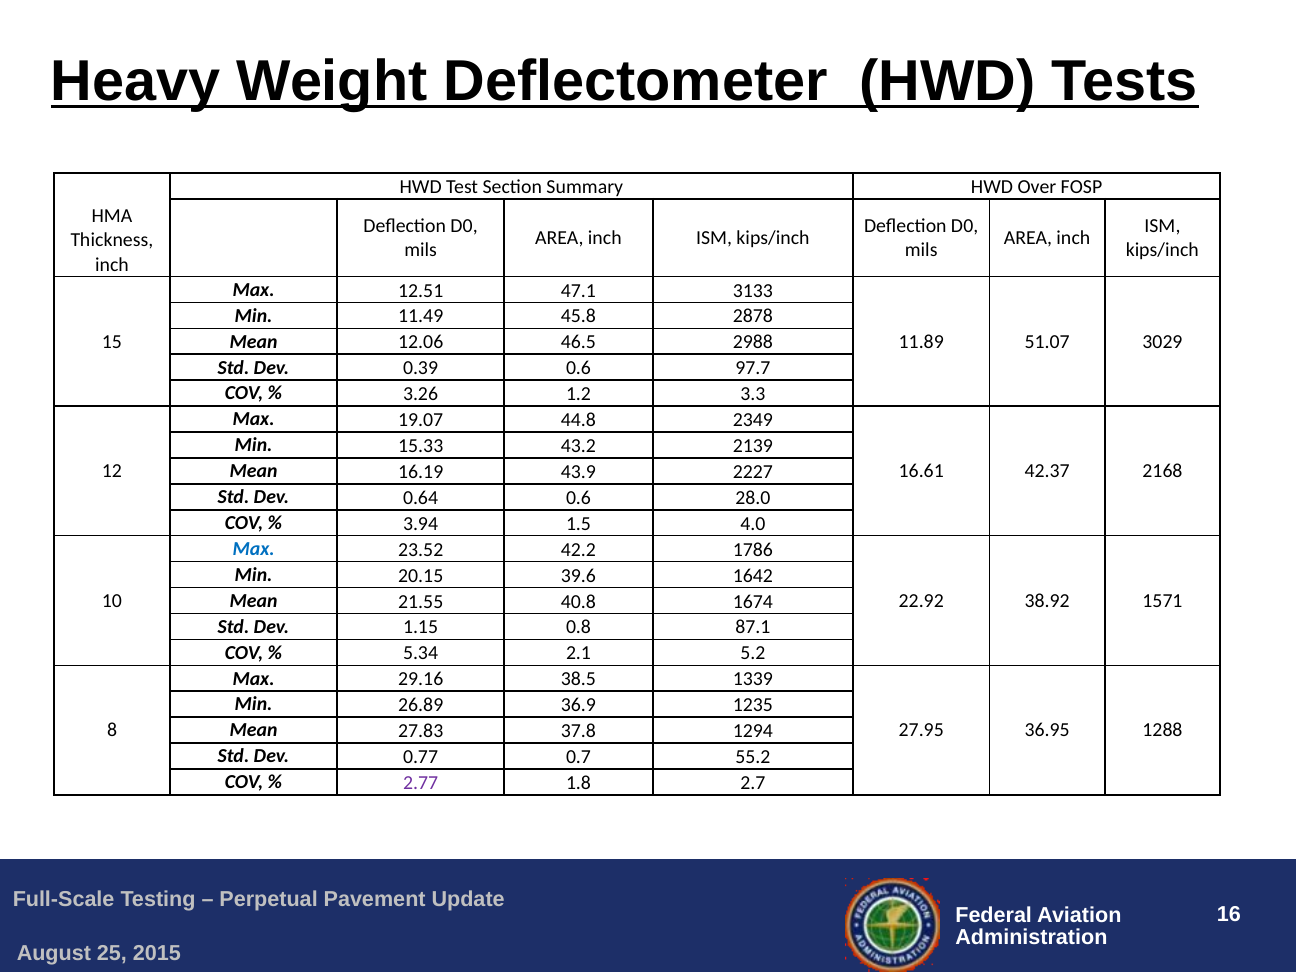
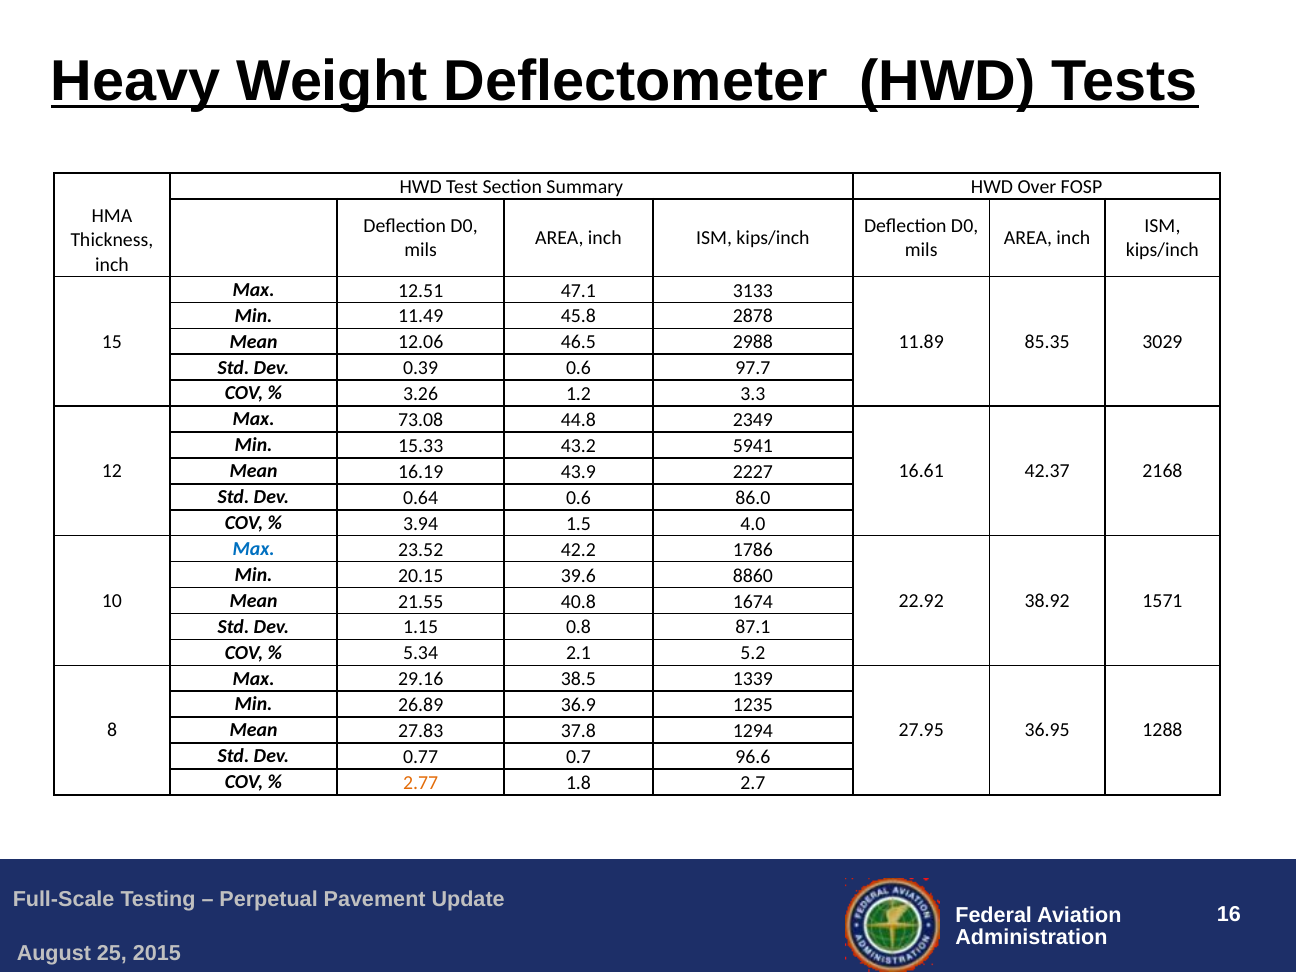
51.07: 51.07 -> 85.35
19.07: 19.07 -> 73.08
2139: 2139 -> 5941
28.0: 28.0 -> 86.0
1642: 1642 -> 8860
55.2: 55.2 -> 96.6
2.77 colour: purple -> orange
